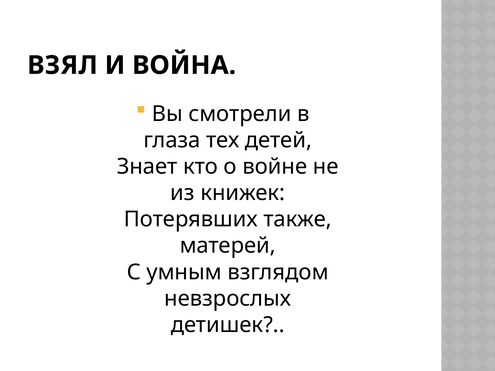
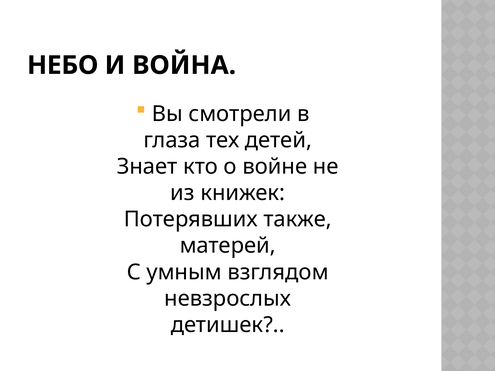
ВЗЯЛ: ВЗЯЛ -> НЕБО
